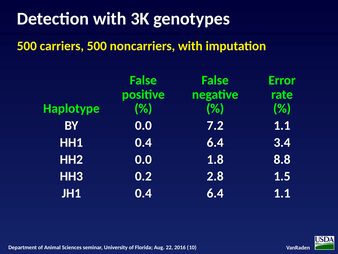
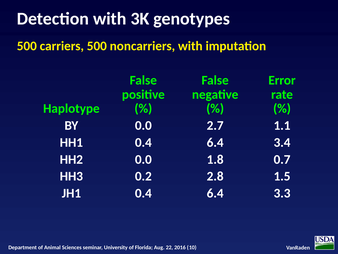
7.2: 7.2 -> 2.7
8.8: 8.8 -> 0.7
6.4 1.1: 1.1 -> 3.3
